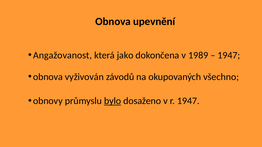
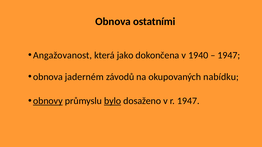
upevnění: upevnění -> ostatními
1989: 1989 -> 1940
vyživován: vyživován -> jaderném
všechno: všechno -> nabídku
obnovy underline: none -> present
